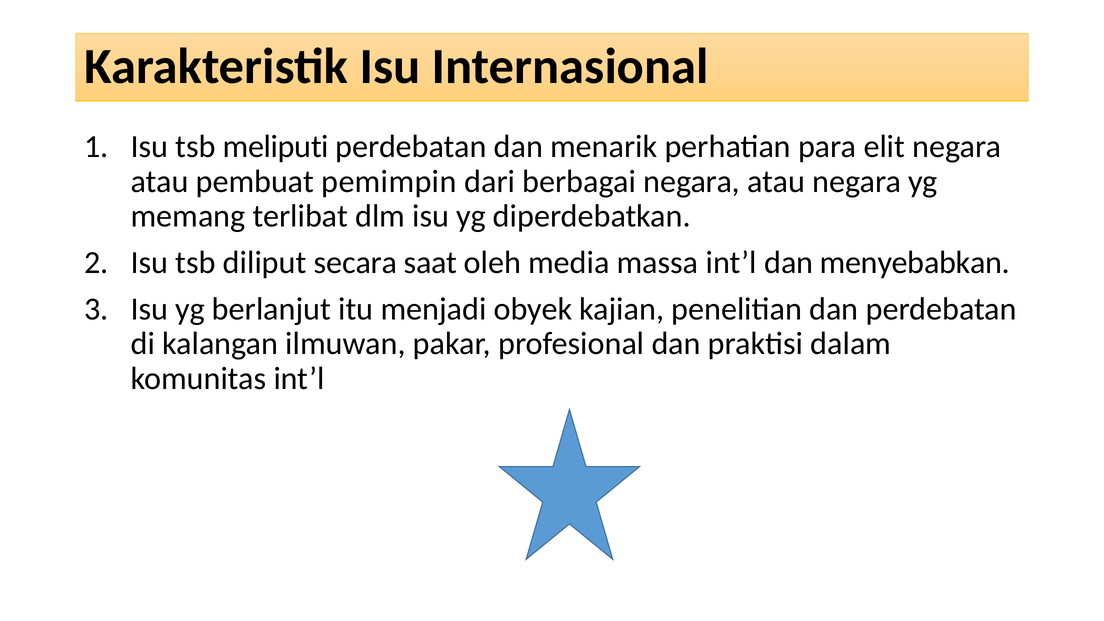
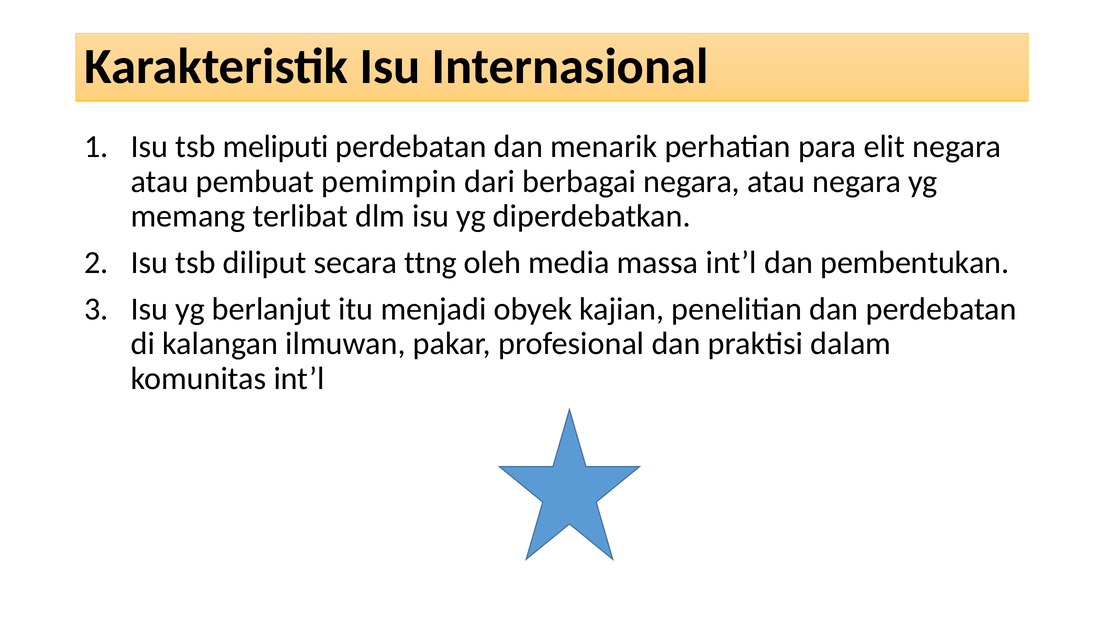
saat: saat -> ttng
menyebabkan: menyebabkan -> pembentukan
